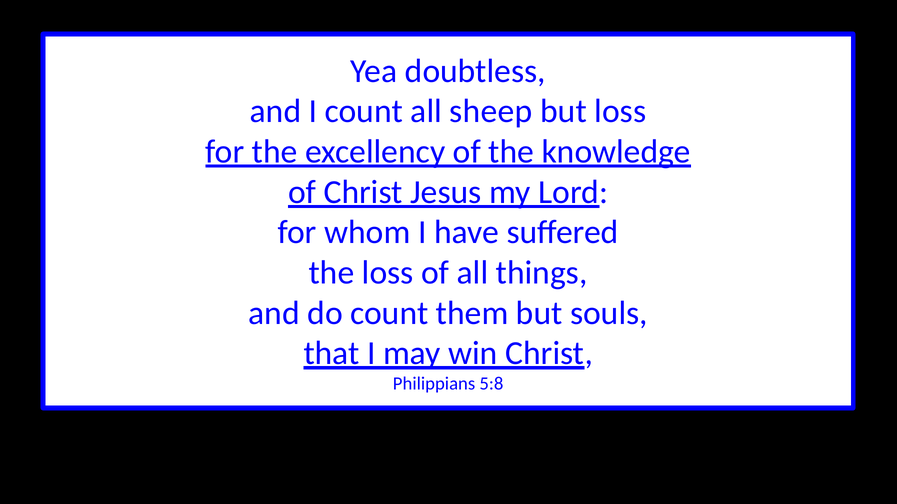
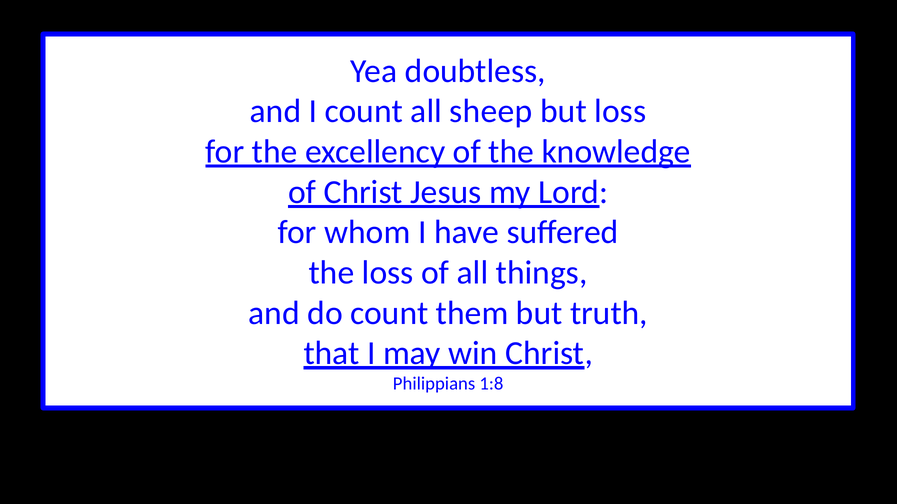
souls: souls -> truth
5:8: 5:8 -> 1:8
